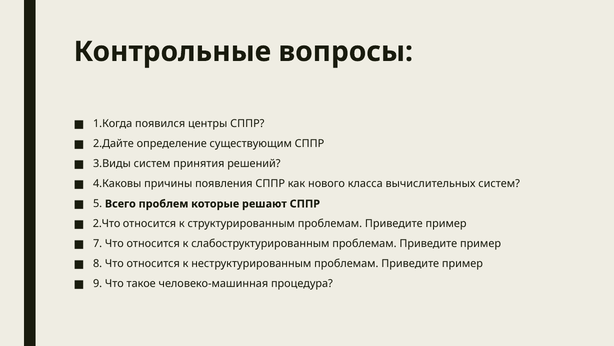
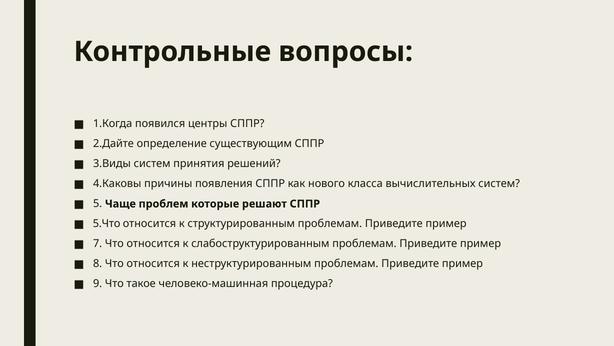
Всего: Всего -> Чаще
2.Что: 2.Что -> 5.Что
